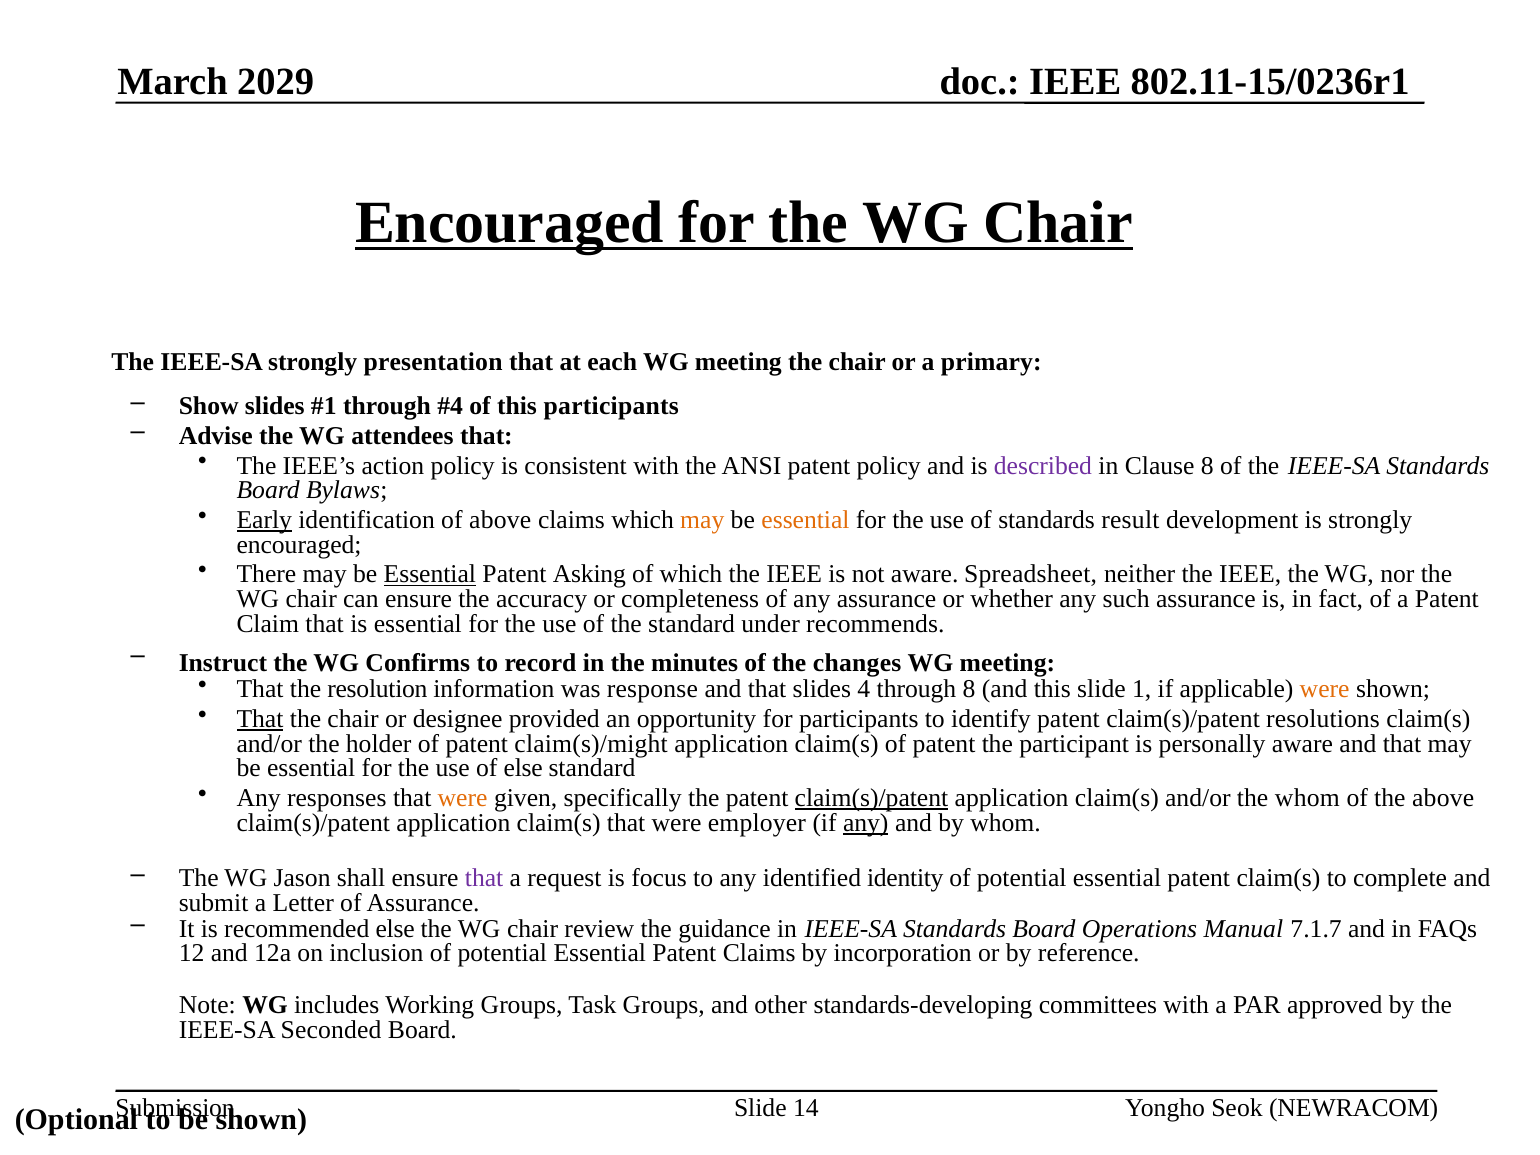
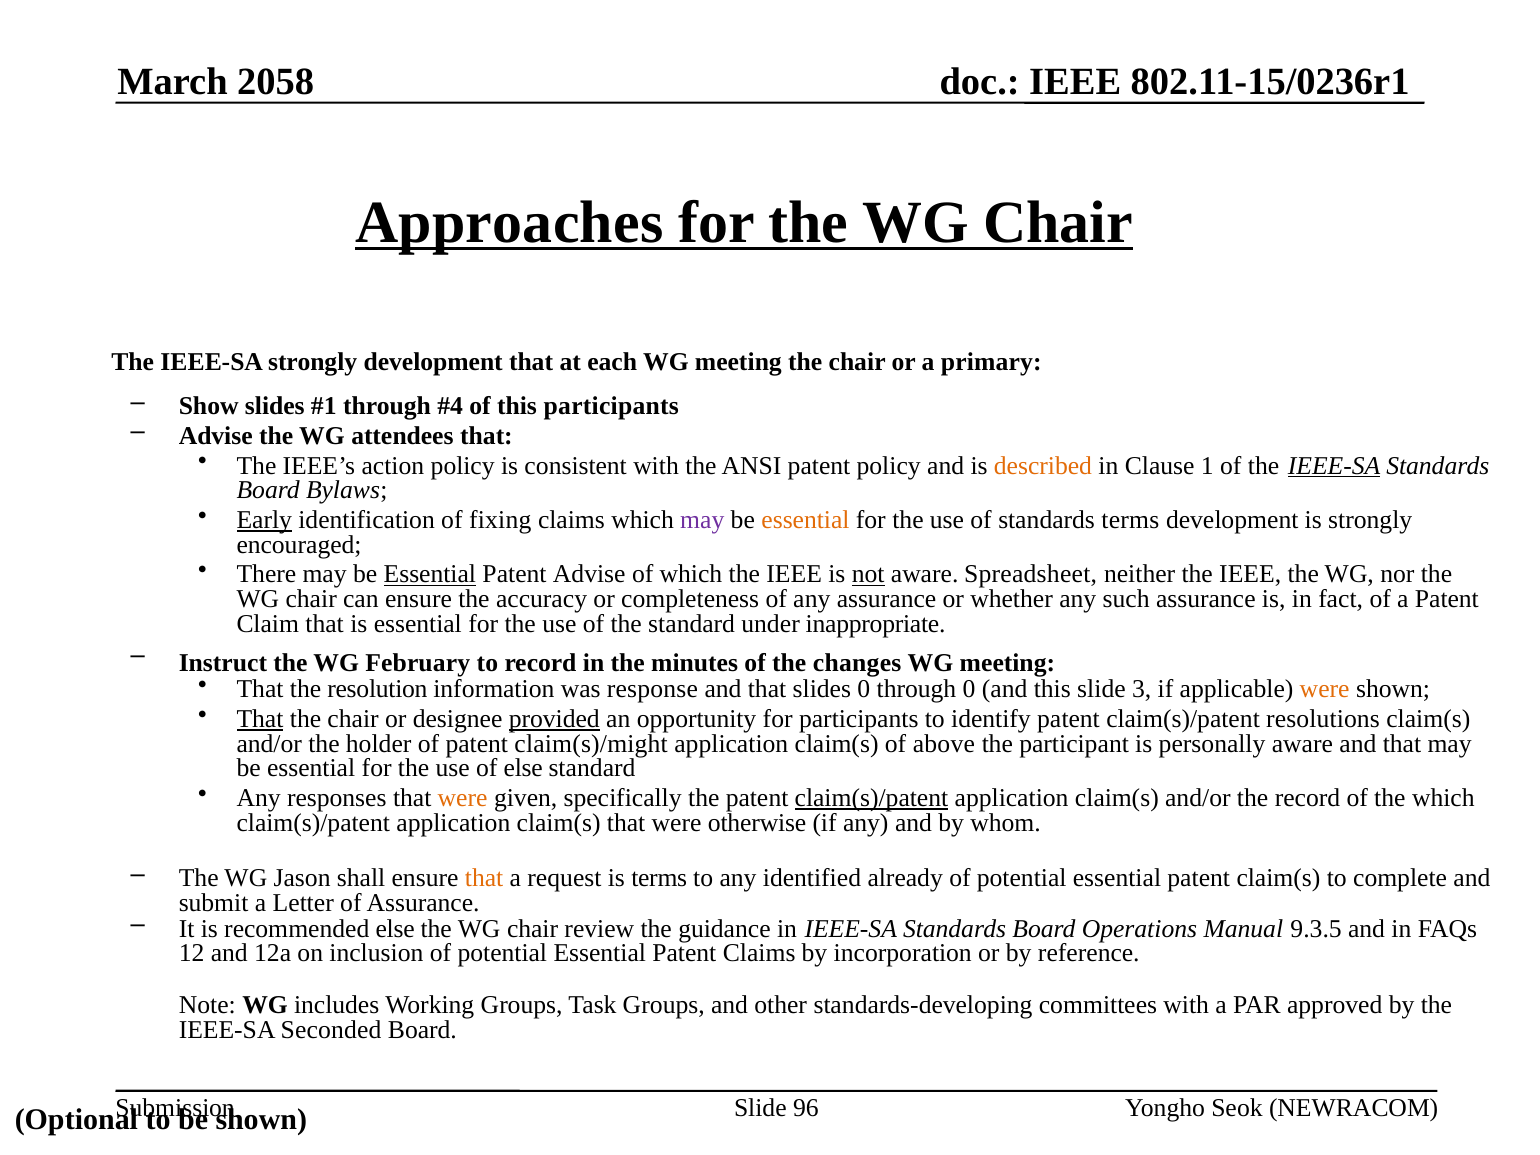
2029: 2029 -> 2058
Encouraged at (509, 222): Encouraged -> Approaches
strongly presentation: presentation -> development
described colour: purple -> orange
Clause 8: 8 -> 1
IEEE-SA at (1334, 466) underline: none -> present
of above: above -> fixing
may at (702, 520) colour: orange -> purple
standards result: result -> terms
Patent Asking: Asking -> Advise
not underline: none -> present
recommends: recommends -> inappropriate
Confirms: Confirms -> February
slides 4: 4 -> 0
through 8: 8 -> 0
1: 1 -> 3
provided underline: none -> present
claim(s of patent: patent -> above
the whom: whom -> record
the above: above -> which
employer: employer -> otherwise
any at (866, 823) underline: present -> none
that at (484, 878) colour: purple -> orange
is focus: focus -> terms
identity: identity -> already
7.1.7: 7.1.7 -> 9.3.5
14: 14 -> 96
